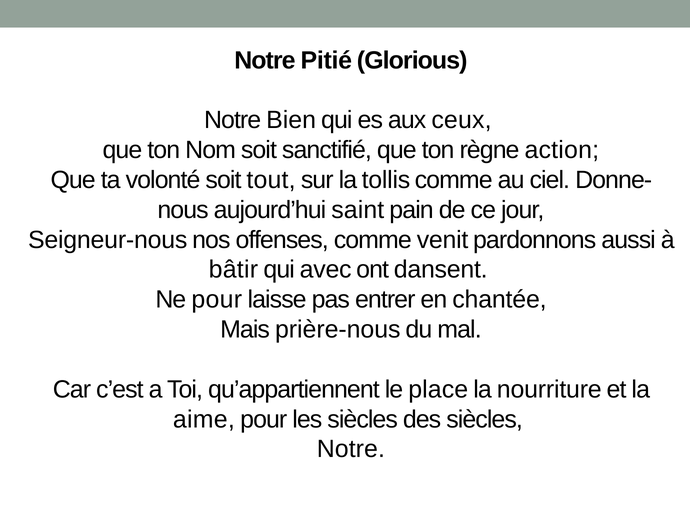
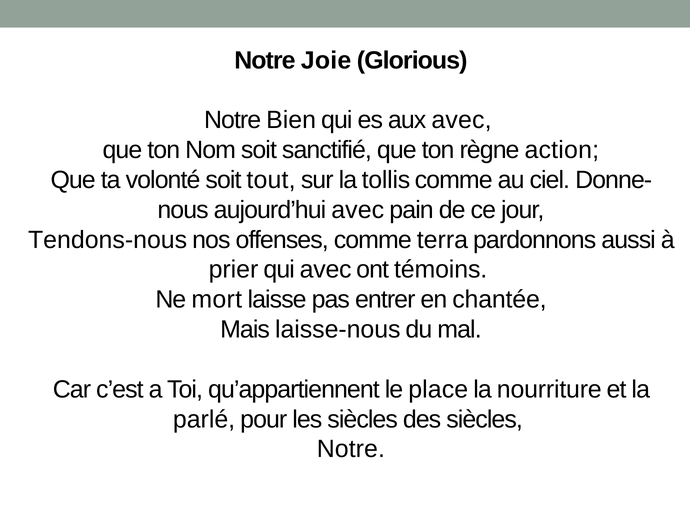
Pitié: Pitié -> Joie
aux ceux: ceux -> avec
aujourd’hui saint: saint -> avec
Seigneur-nous: Seigneur-nous -> Tendons-nous
venit: venit -> terra
bâtir: bâtir -> prier
dansent: dansent -> témoins
Ne pour: pour -> mort
prière-nous: prière-nous -> laisse-nous
aime: aime -> parlé
